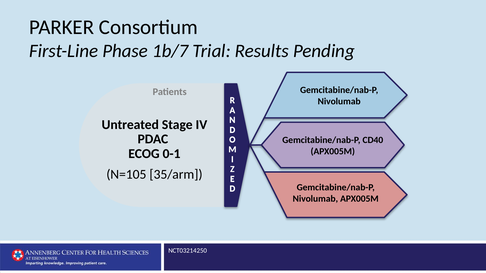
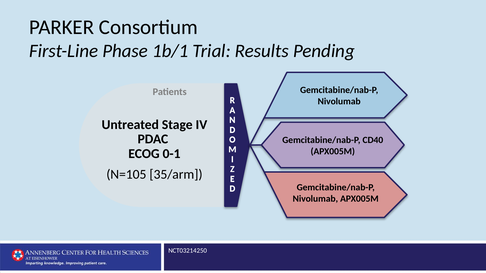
1b/7: 1b/7 -> 1b/1
